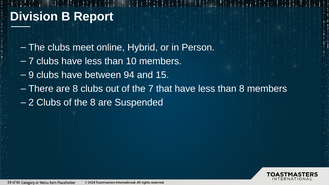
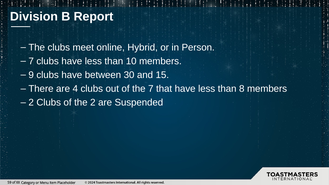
94: 94 -> 30
are 8: 8 -> 4
the 8: 8 -> 2
